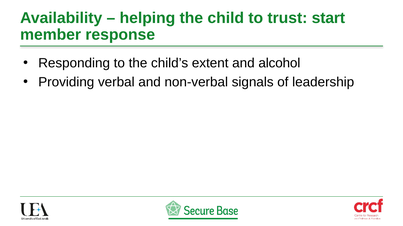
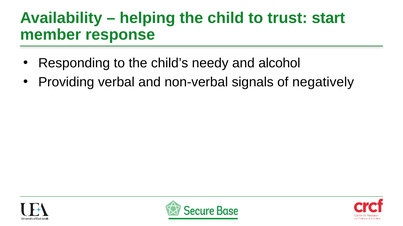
extent: extent -> needy
leadership: leadership -> negatively
